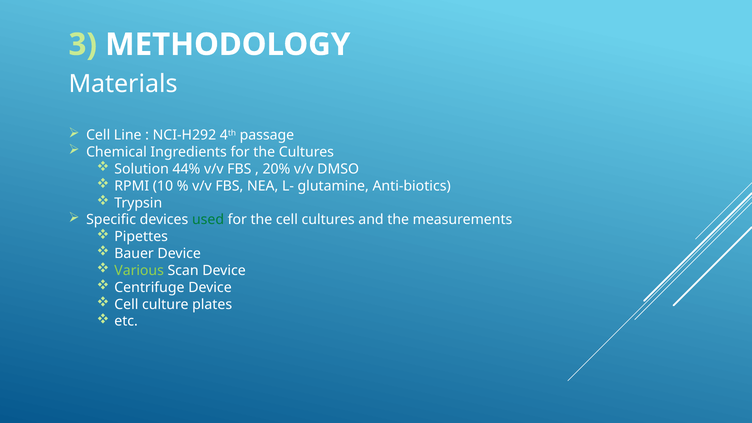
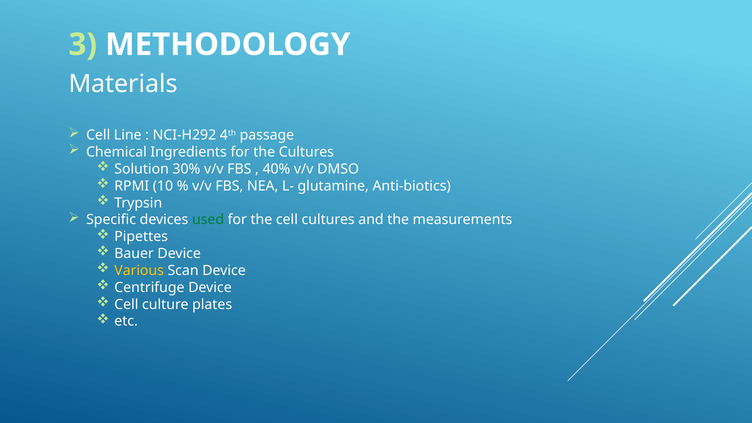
44%: 44% -> 30%
20%: 20% -> 40%
Various colour: light green -> yellow
